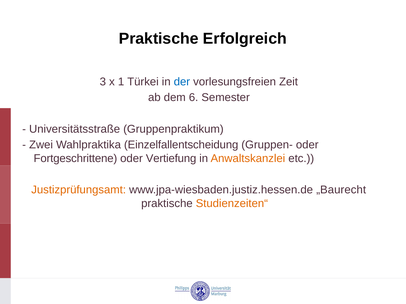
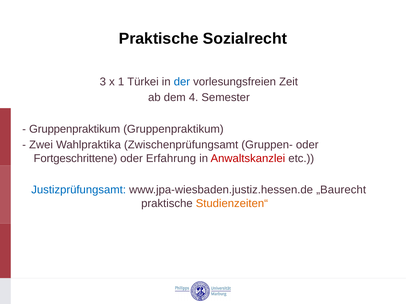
Erfolgreich: Erfolgreich -> Sozialrecht
6: 6 -> 4
Universitätsstraße at (75, 129): Universitätsstraße -> Gruppenpraktikum
Einzelfallentscheidung: Einzelfallentscheidung -> Zwischenprüfungsamt
Vertiefung: Vertiefung -> Erfahrung
Anwaltskanzlei colour: orange -> red
Justizprüfungsamt colour: orange -> blue
